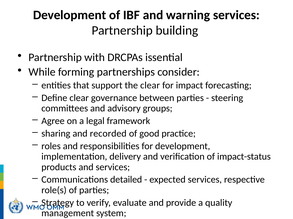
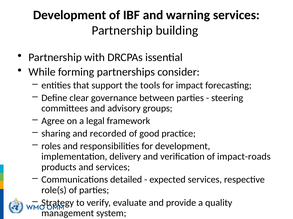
the clear: clear -> tools
impact-status: impact-status -> impact-roads
